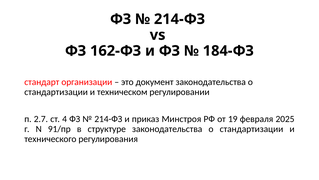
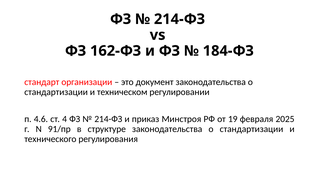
2.7: 2.7 -> 4.6
